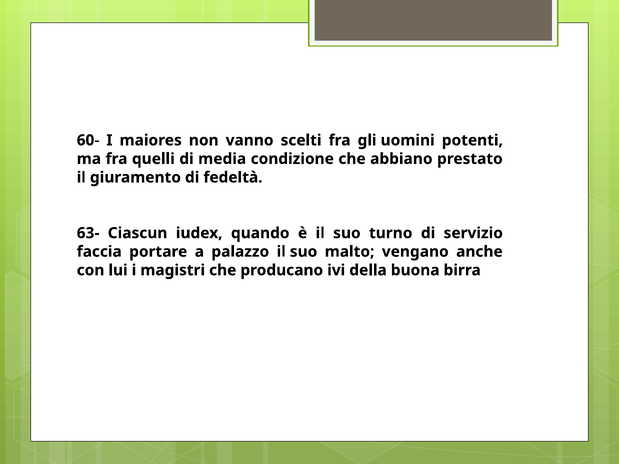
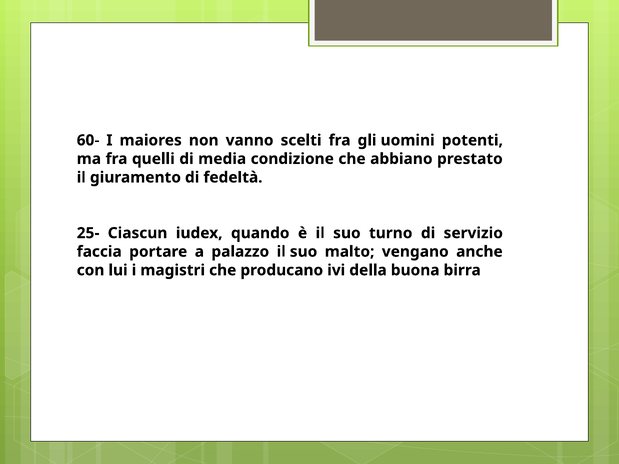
63-: 63- -> 25-
